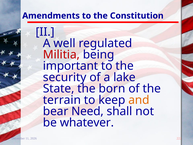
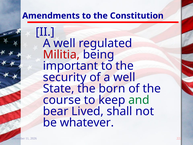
of a lake: lake -> well
terrain: terrain -> course
and colour: orange -> green
Need: Need -> Lived
